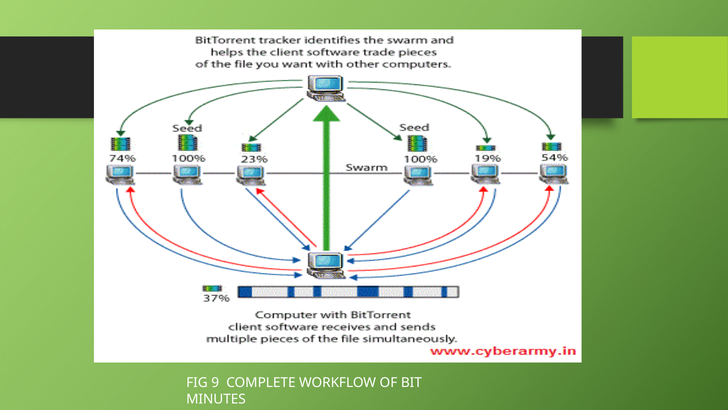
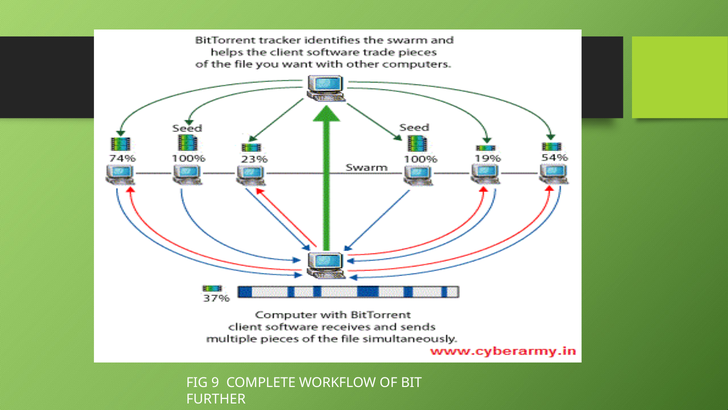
MINUTES: MINUTES -> FURTHER
